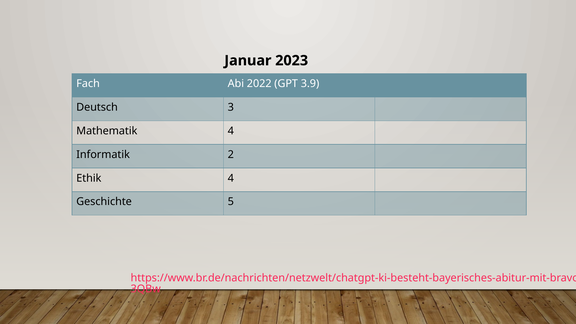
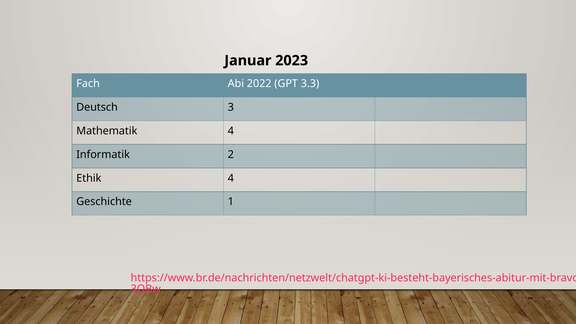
3.9: 3.9 -> 3.3
5: 5 -> 1
